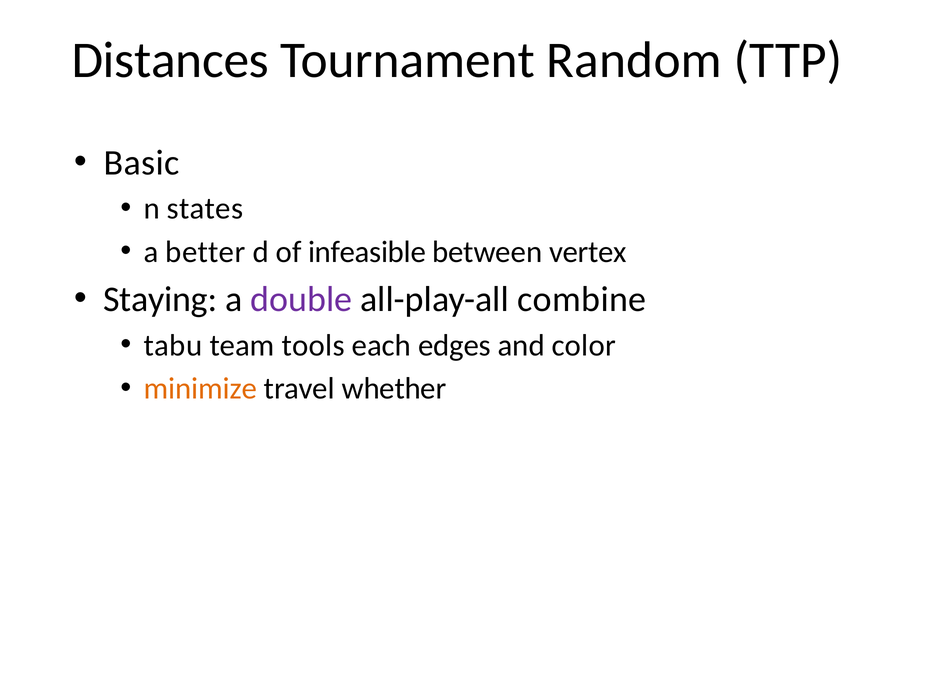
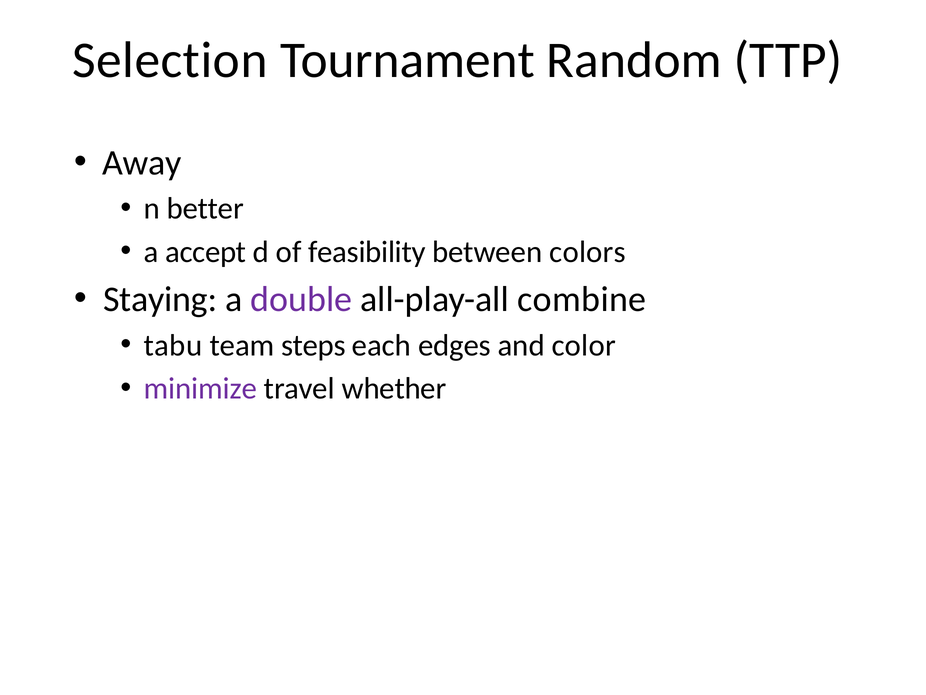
Distances: Distances -> Selection
Basic: Basic -> Away
states: states -> better
better: better -> accept
infeasible: infeasible -> feasibility
vertex: vertex -> colors
tools: tools -> steps
minimize colour: orange -> purple
